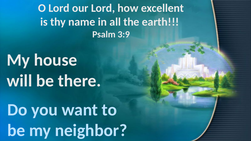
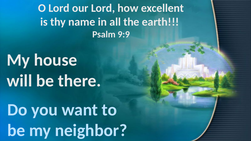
3:9: 3:9 -> 9:9
